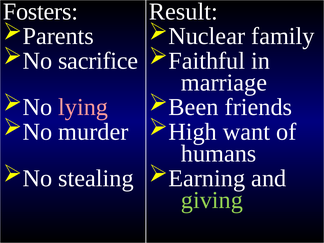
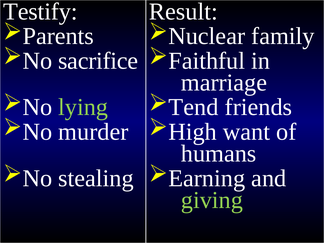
Fosters: Fosters -> Testify
lying colour: pink -> light green
Been: Been -> Tend
